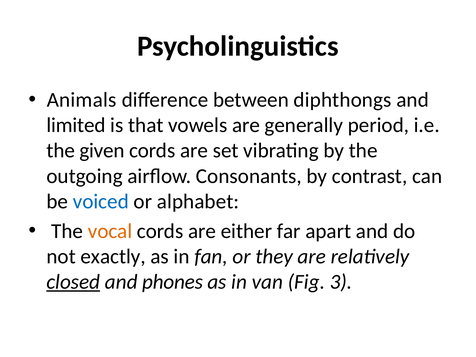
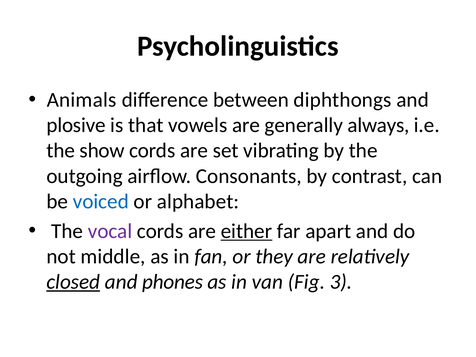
limited: limited -> plosive
period: period -> always
given: given -> show
vocal colour: orange -> purple
either underline: none -> present
exactly: exactly -> middle
